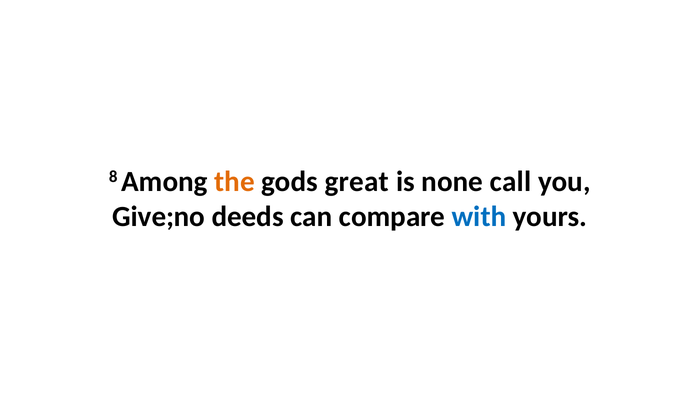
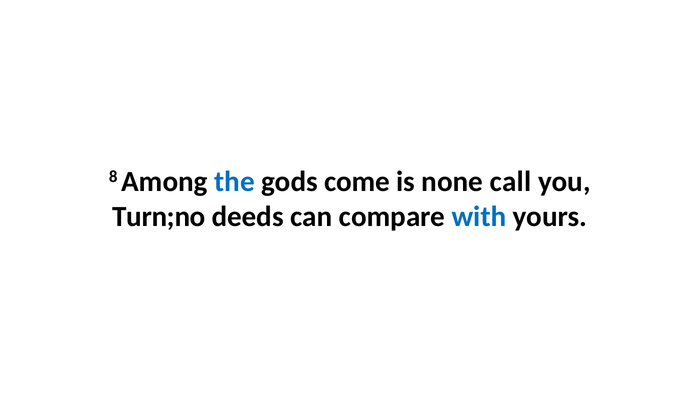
the colour: orange -> blue
great: great -> come
Give;no: Give;no -> Turn;no
